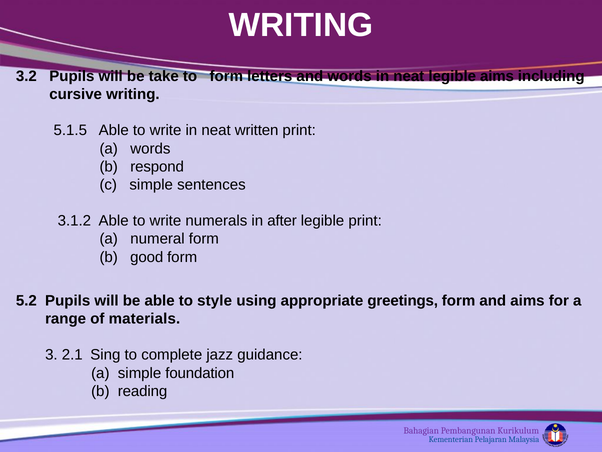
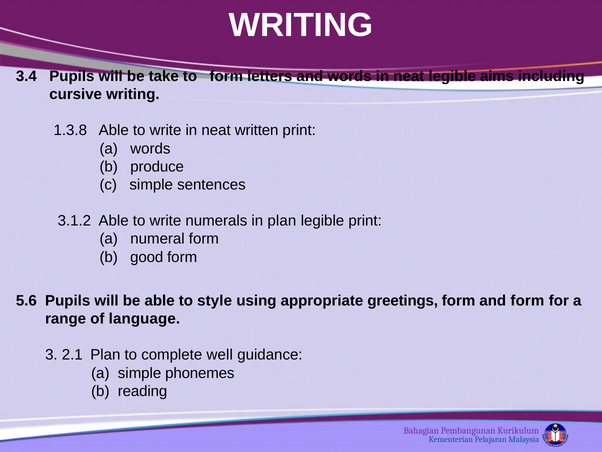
3.2: 3.2 -> 3.4
5.1.5: 5.1.5 -> 1.3.8
respond: respond -> produce
in after: after -> plan
5.2: 5.2 -> 5.6
and aims: aims -> form
materials: materials -> language
2.1 Sing: Sing -> Plan
jazz: jazz -> well
foundation: foundation -> phonemes
